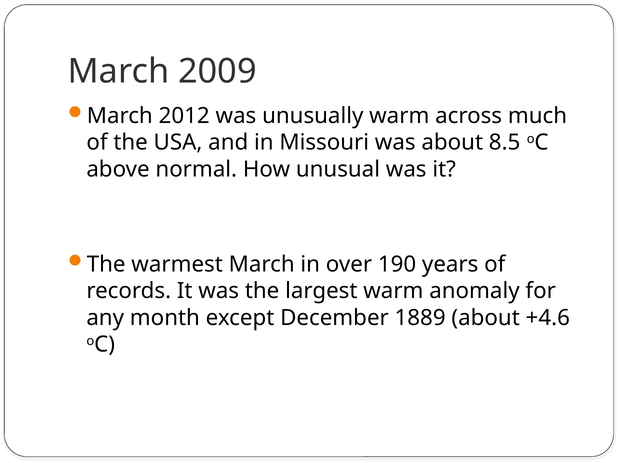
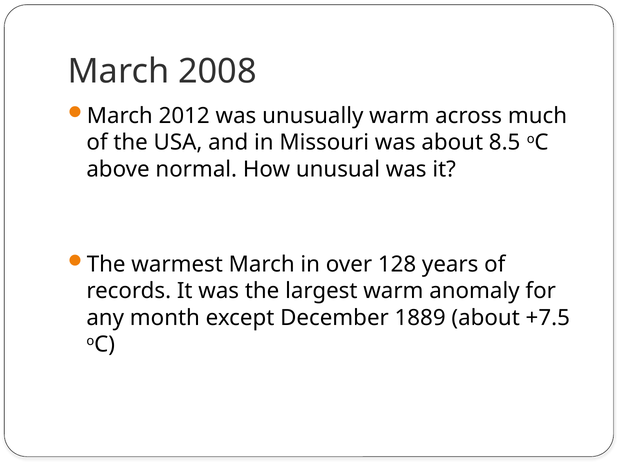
2009: 2009 -> 2008
190: 190 -> 128
+4.6: +4.6 -> +7.5
